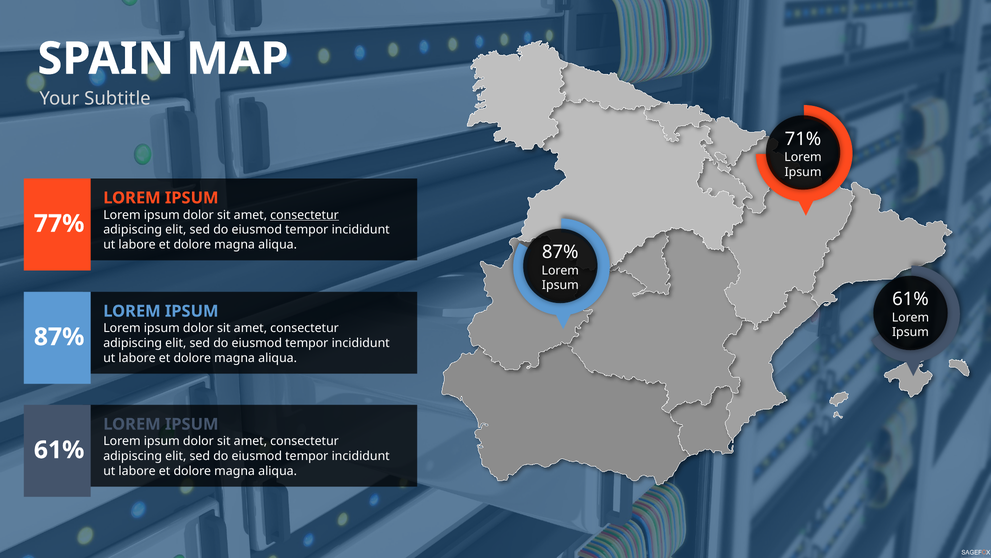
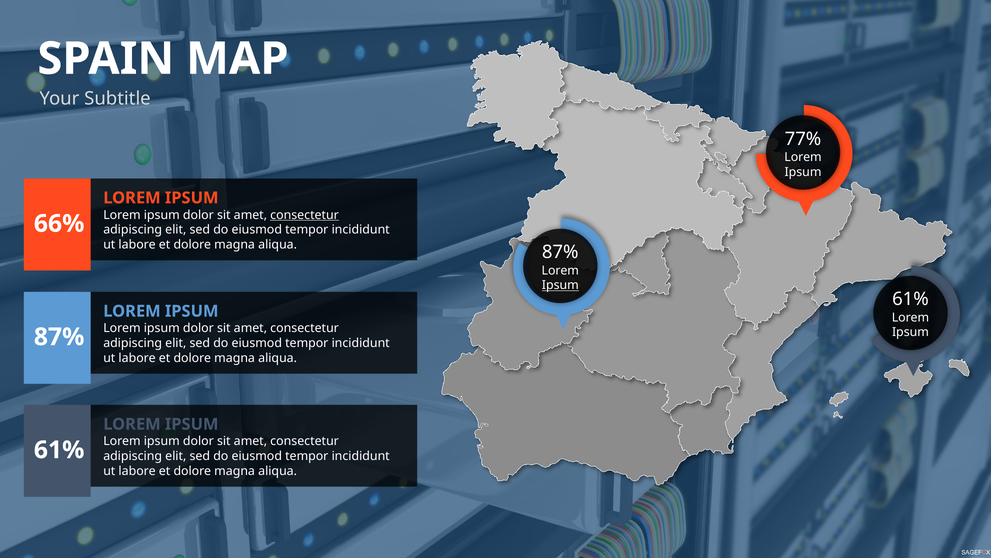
71%: 71% -> 77%
77%: 77% -> 66%
Ipsum at (560, 285) underline: none -> present
